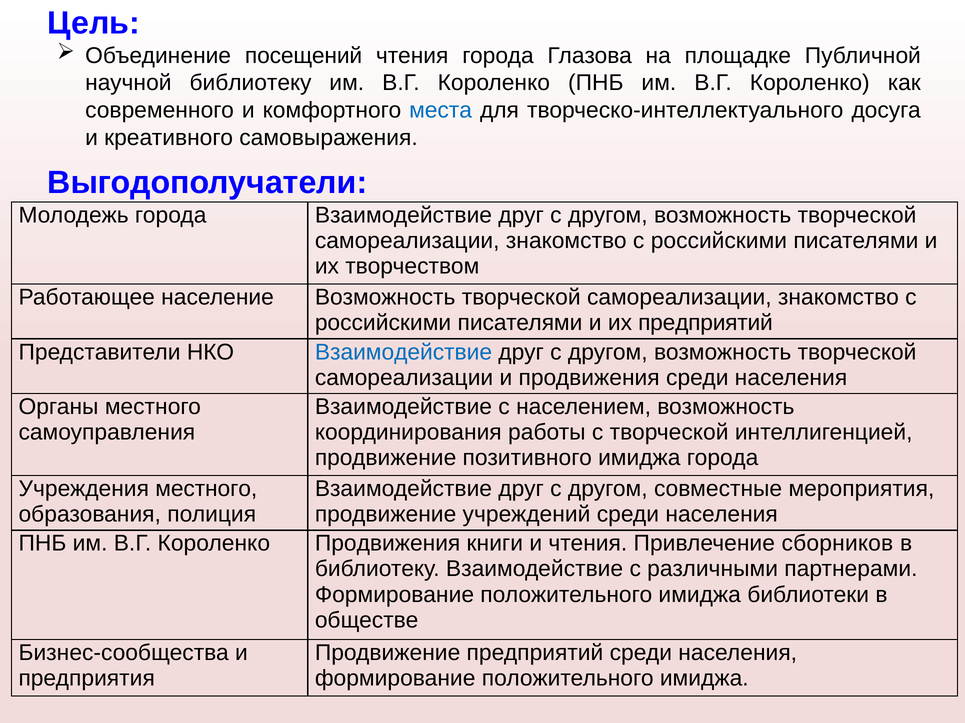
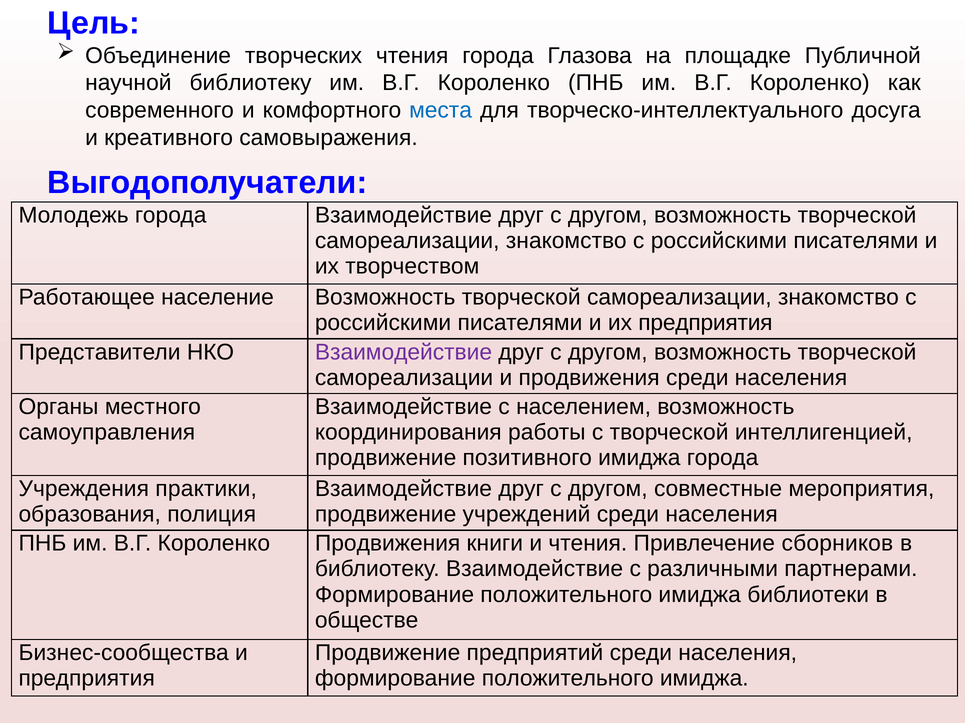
посещений: посещений -> творческих
их предприятий: предприятий -> предприятия
Взаимодействие at (403, 352) colour: blue -> purple
Учреждения местного: местного -> практики
